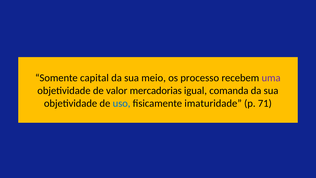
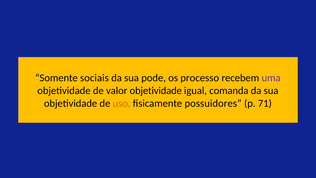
capital: capital -> sociais
meio: meio -> pode
valor mercadorias: mercadorias -> objetividade
uso colour: blue -> orange
imaturidade: imaturidade -> possuidores
